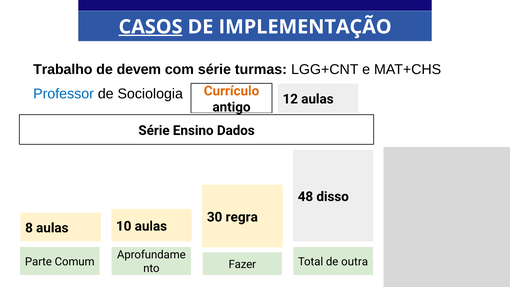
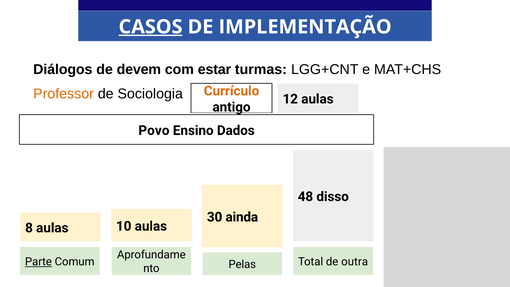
Trabalho: Trabalho -> Diálogos
com série: série -> estar
Professor colour: blue -> orange
Série at (154, 130): Série -> Povo
regra: regra -> ainda
Parte underline: none -> present
Fazer: Fazer -> Pelas
